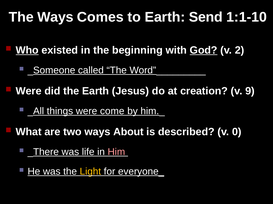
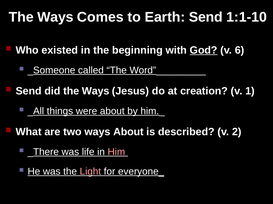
Who underline: present -> none
2: 2 -> 6
Were at (29, 91): Were -> Send
did the Earth: Earth -> Ways
9: 9 -> 1
were come: come -> about
0: 0 -> 2
Light colour: yellow -> pink
